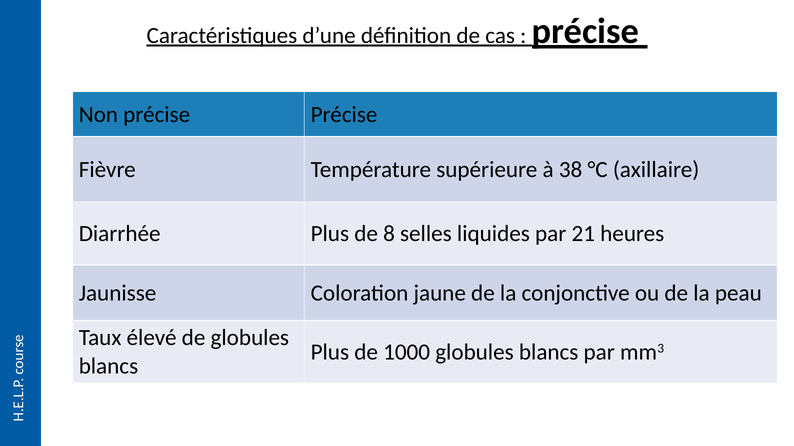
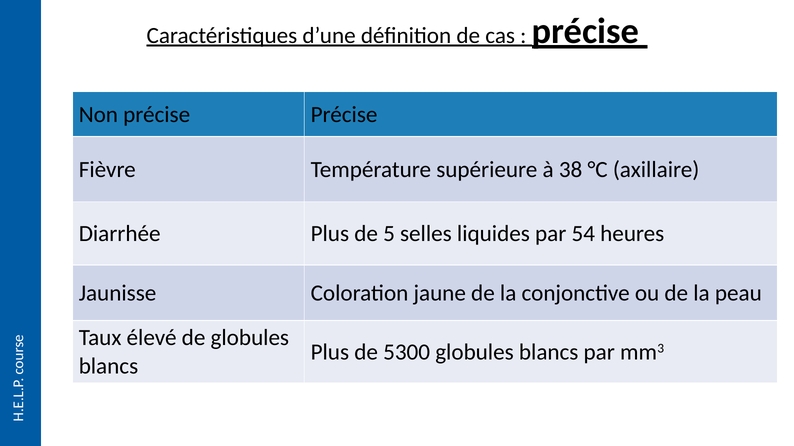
8: 8 -> 5
21: 21 -> 54
1000: 1000 -> 5300
